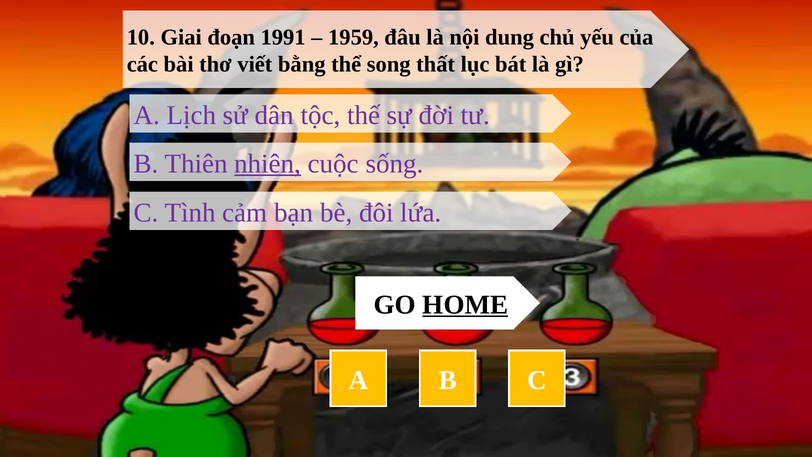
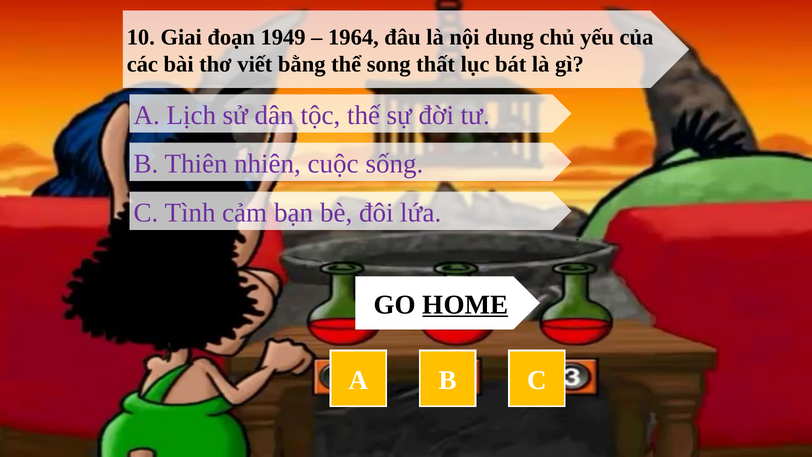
1991: 1991 -> 1949
1959: 1959 -> 1964
nhiên underline: present -> none
